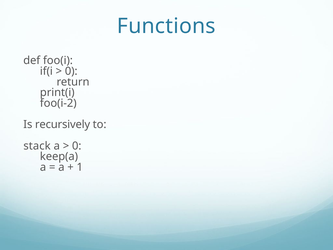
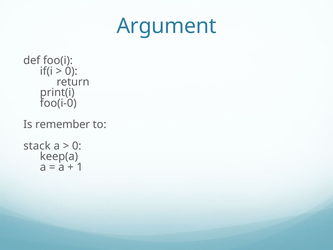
Functions: Functions -> Argument
foo(i-2: foo(i-2 -> foo(i-0
recursively: recursively -> remember
